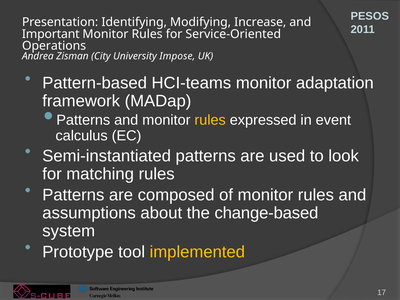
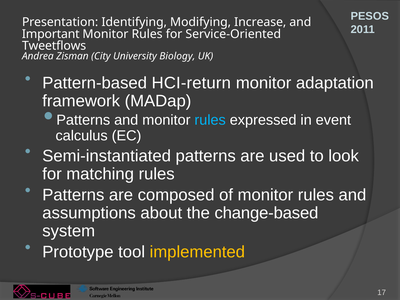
Operations: Operations -> Tweetflows
Impose: Impose -> Biology
HCI-teams: HCI-teams -> HCI-return
rules at (210, 120) colour: yellow -> light blue
